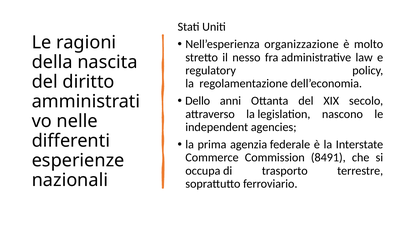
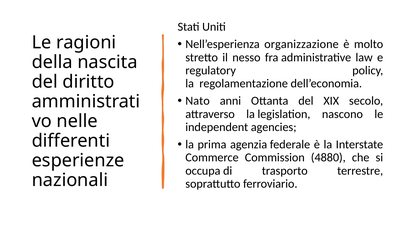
Dello: Dello -> Nato
8491: 8491 -> 4880
